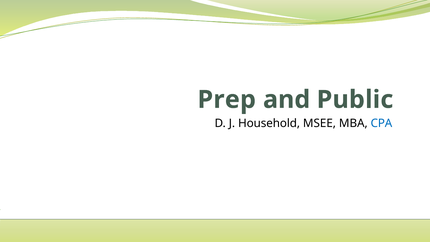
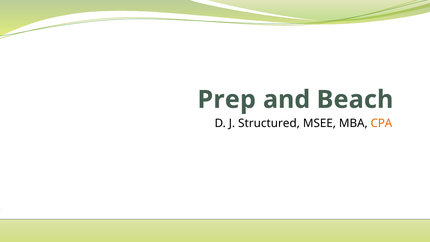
Public: Public -> Beach
Household: Household -> Structured
CPA colour: blue -> orange
